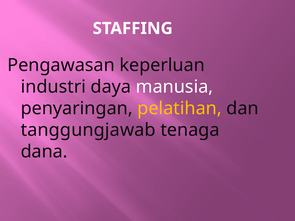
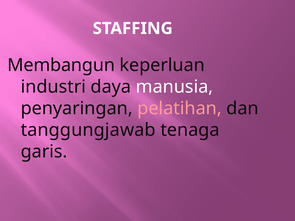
Pengawasan: Pengawasan -> Membangun
pelatihan colour: yellow -> pink
dana: dana -> garis
